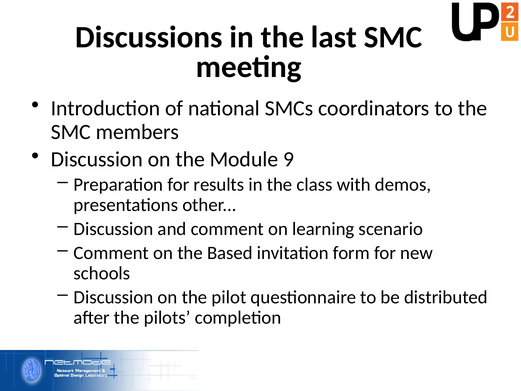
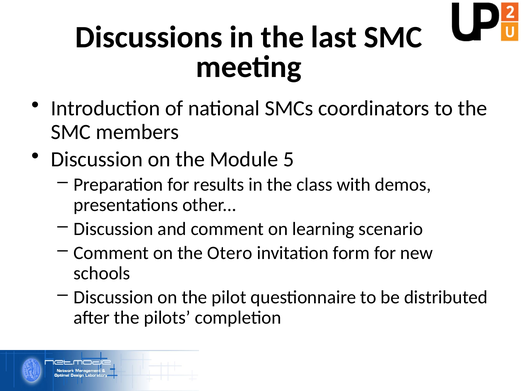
9: 9 -> 5
Based: Based -> Otero
